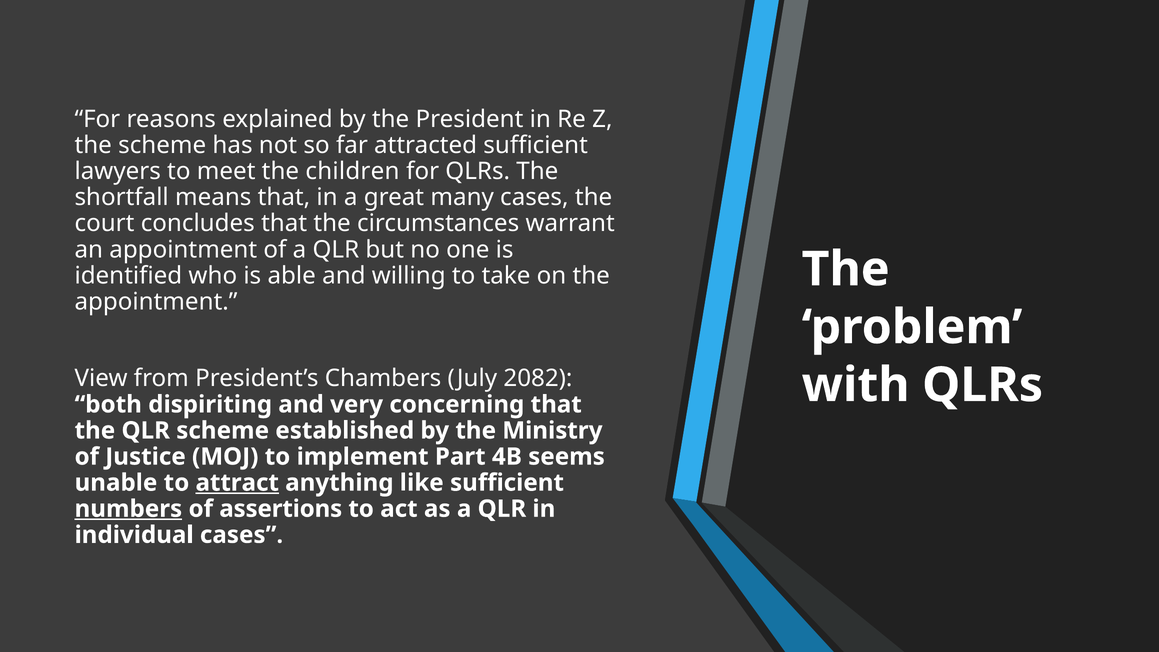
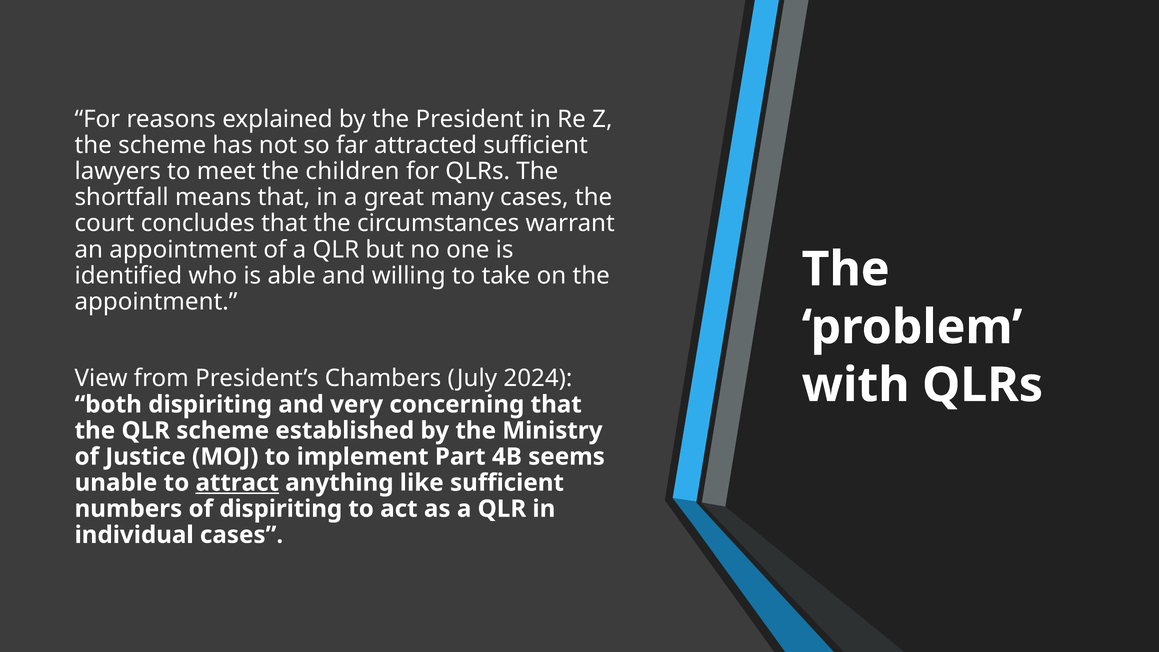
2082: 2082 -> 2024
numbers underline: present -> none
of assertions: assertions -> dispiriting
